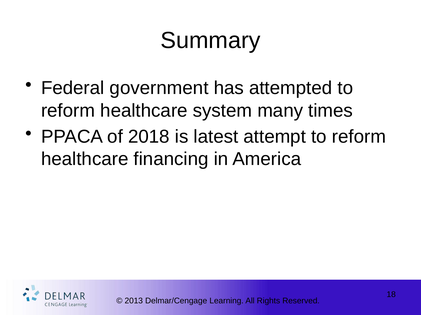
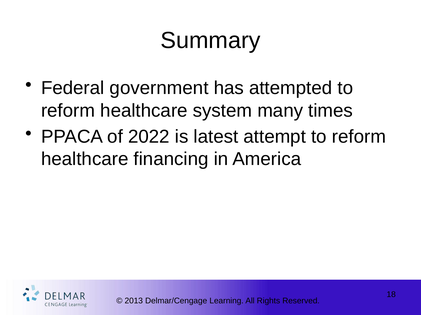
2018: 2018 -> 2022
